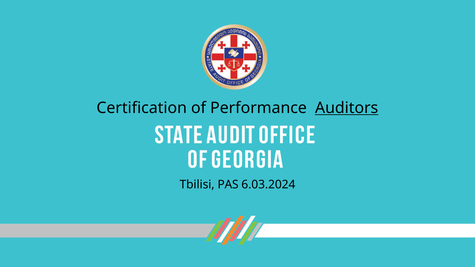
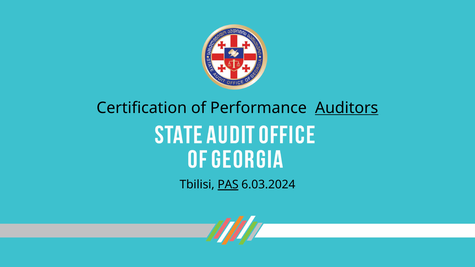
PAS underline: none -> present
